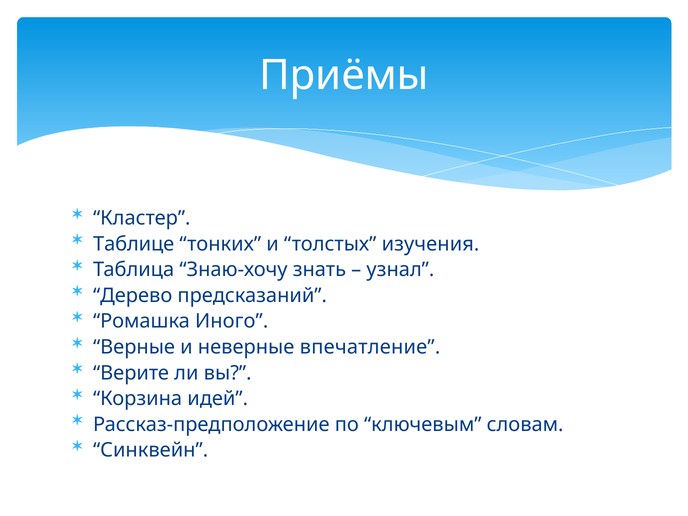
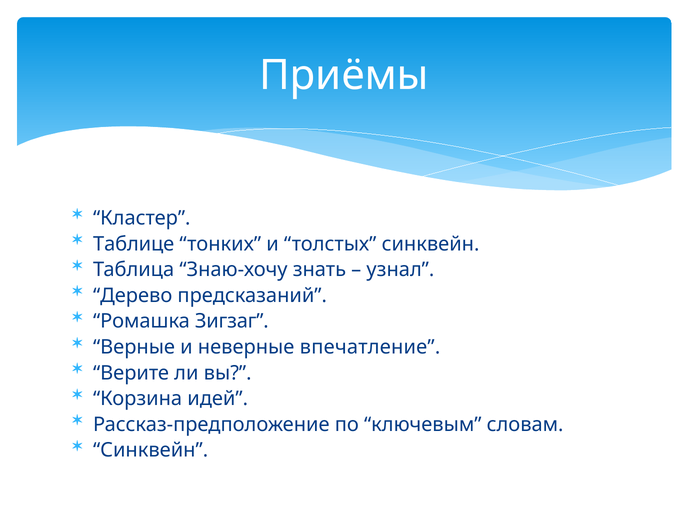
толстых изучения: изучения -> синквейн
Иного: Иного -> Зигзаг
